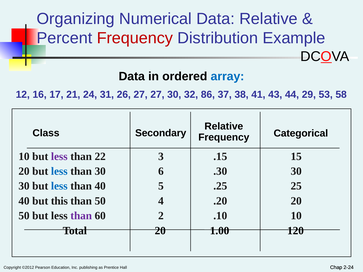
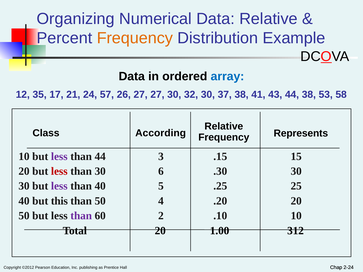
Frequency at (135, 38) colour: red -> orange
16: 16 -> 35
31: 31 -> 57
32 86: 86 -> 30
44 29: 29 -> 38
Secondary: Secondary -> According
Categorical: Categorical -> Represents
than 22: 22 -> 44
less at (59, 171) colour: blue -> red
less at (59, 186) colour: blue -> purple
120: 120 -> 312
